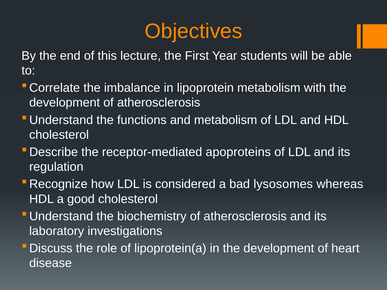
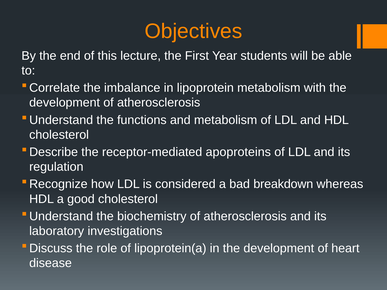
lysosomes: lysosomes -> breakdown
